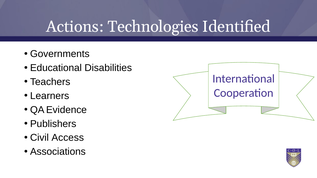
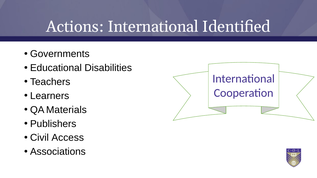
Actions Technologies: Technologies -> International
Evidence: Evidence -> Materials
